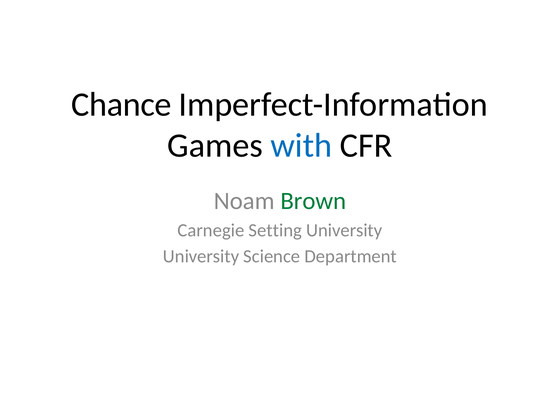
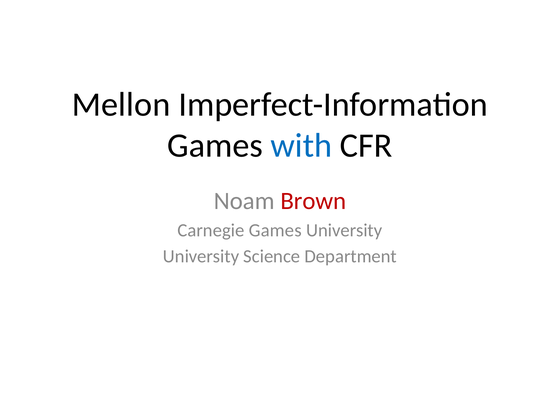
Chance: Chance -> Mellon
Brown colour: green -> red
Carnegie Setting: Setting -> Games
